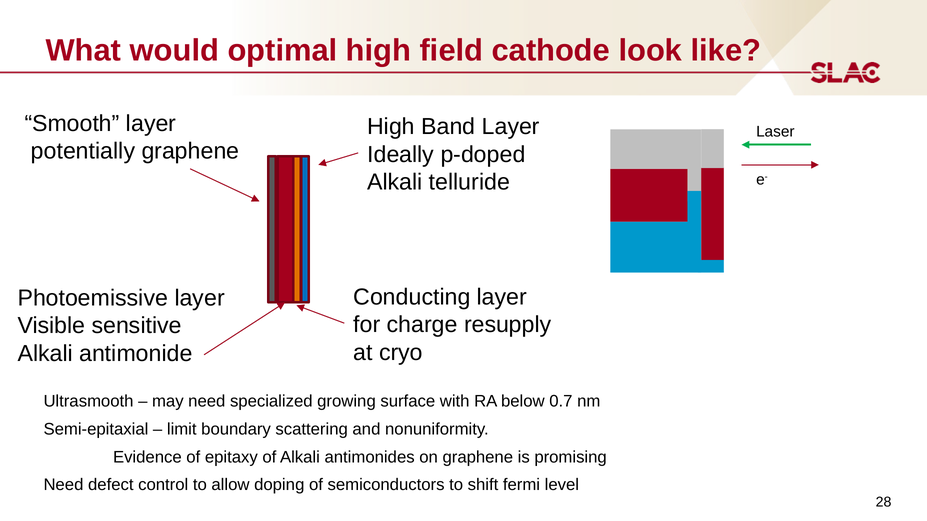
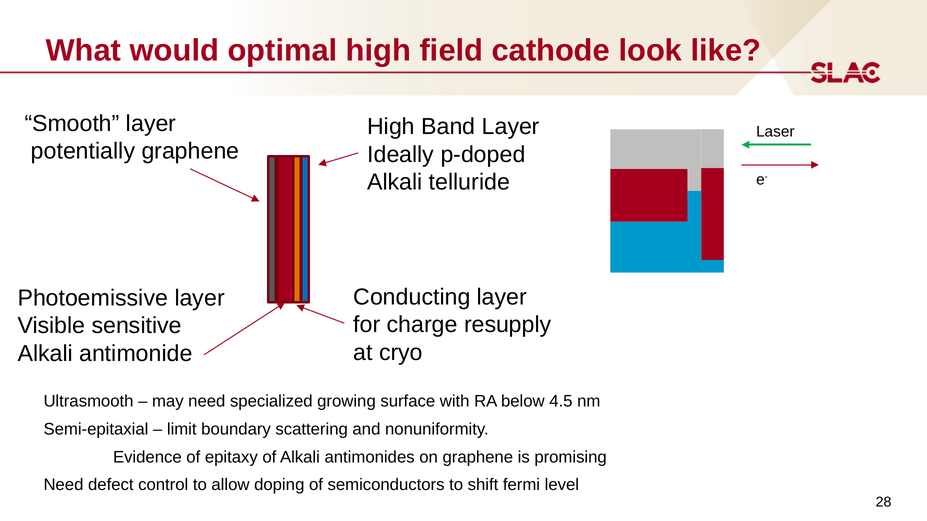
0.7: 0.7 -> 4.5
